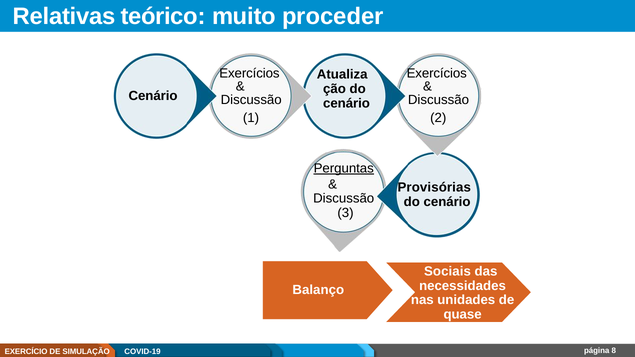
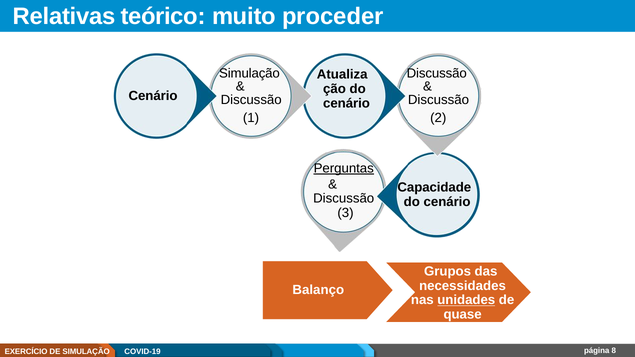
Exercícios at (249, 73): Exercícios -> Simulação
Exercícios at (437, 73): Exercícios -> Discussão
Provisórias: Provisórias -> Capacidade
Sociais: Sociais -> Grupos
unidades underline: none -> present
